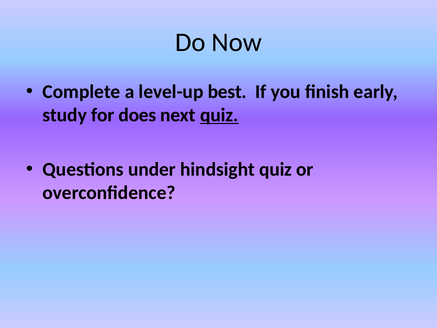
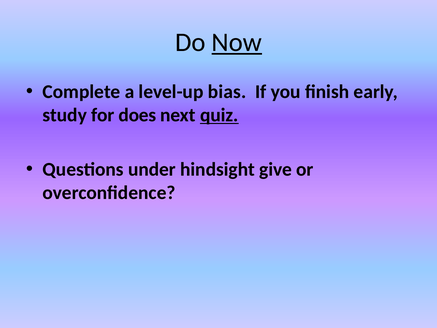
Now underline: none -> present
best: best -> bias
hindsight quiz: quiz -> give
